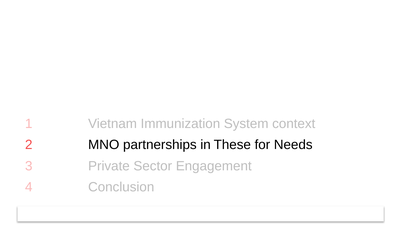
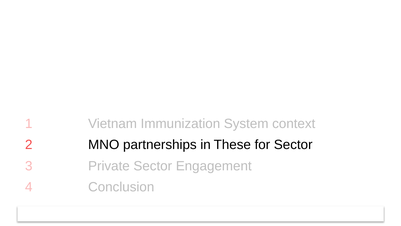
for Needs: Needs -> Sector
